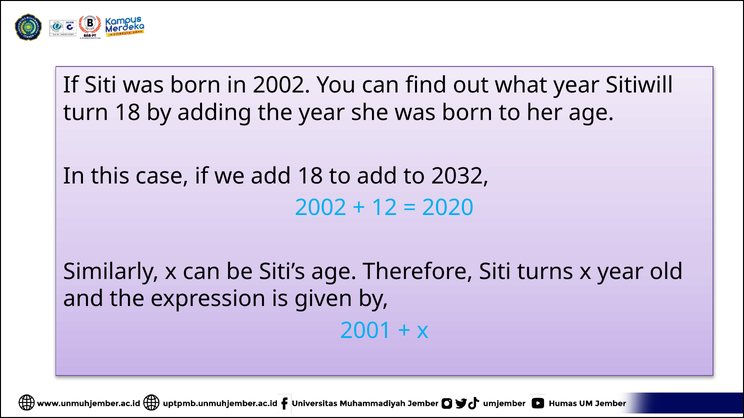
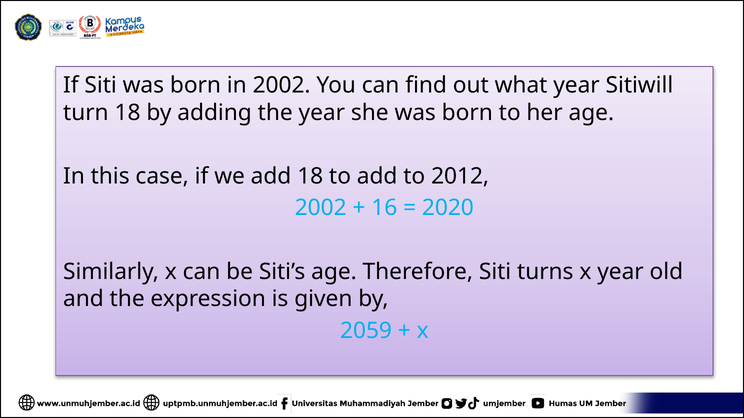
2032: 2032 -> 2012
12: 12 -> 16
2001: 2001 -> 2059
